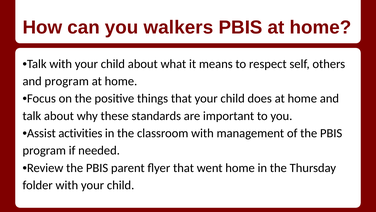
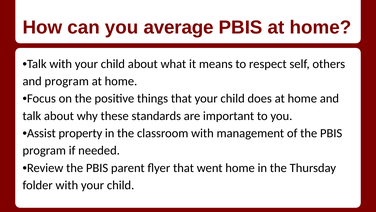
walkers: walkers -> average
activities: activities -> property
